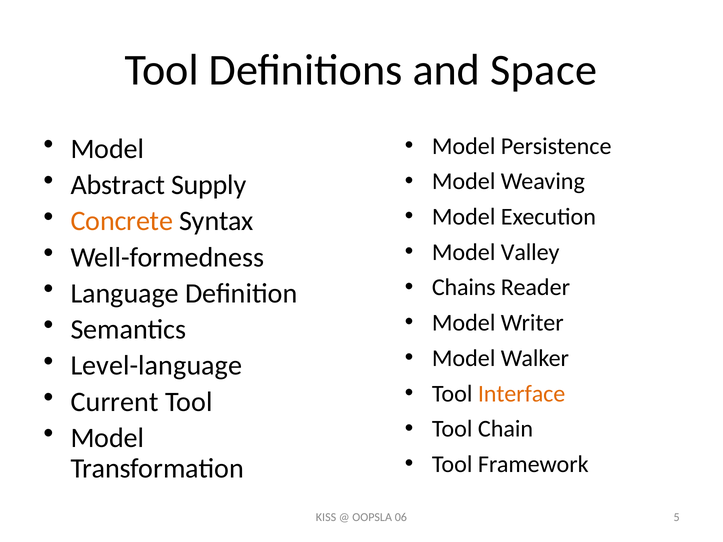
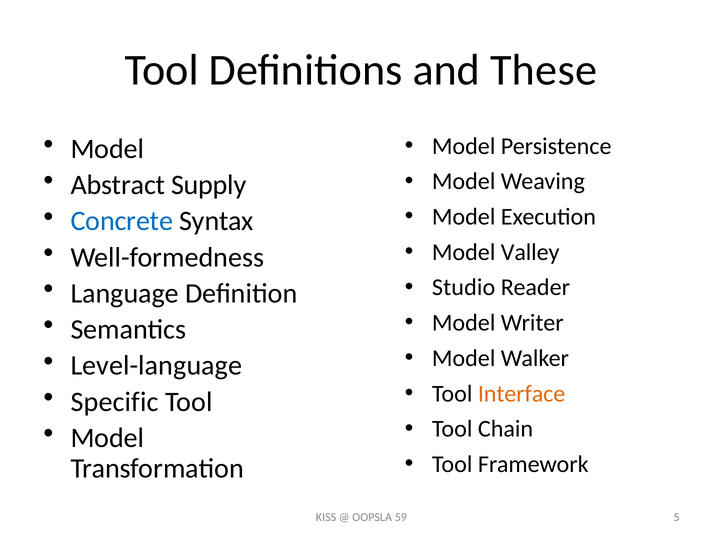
Space: Space -> These
Concrete colour: orange -> blue
Chains: Chains -> Studio
Current: Current -> Specific
06: 06 -> 59
